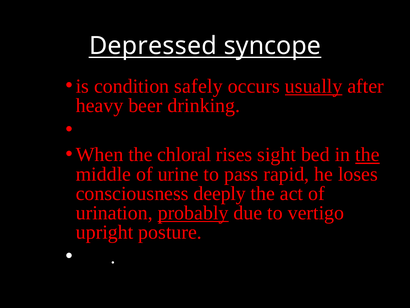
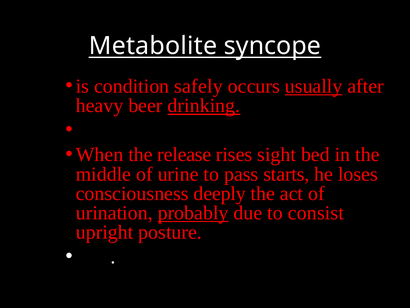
Depressed: Depressed -> Metabolite
drinking underline: none -> present
chloral: chloral -> release
the at (367, 154) underline: present -> none
rapid: rapid -> starts
vertigo: vertigo -> consist
